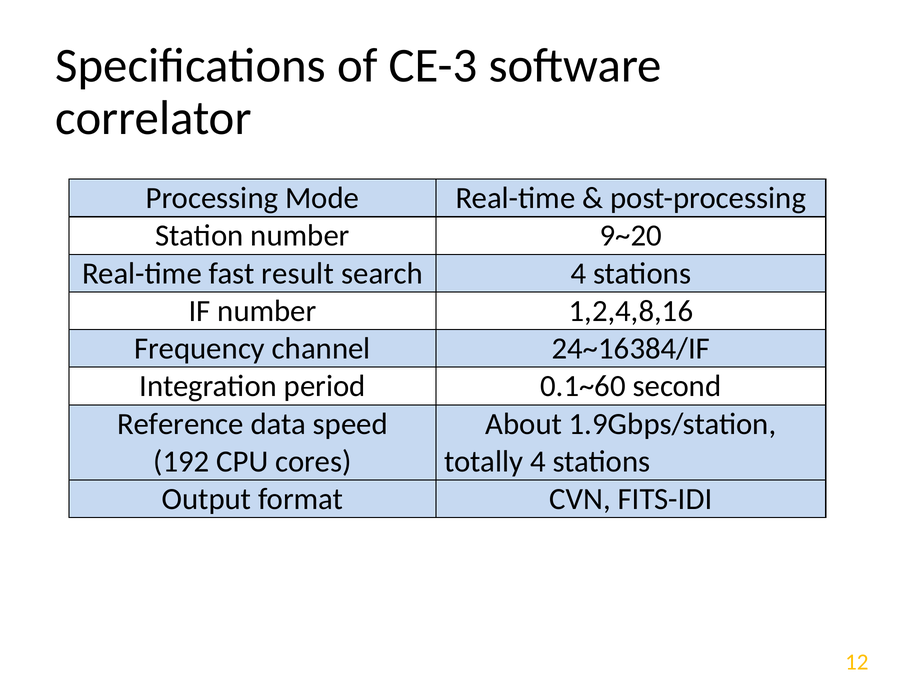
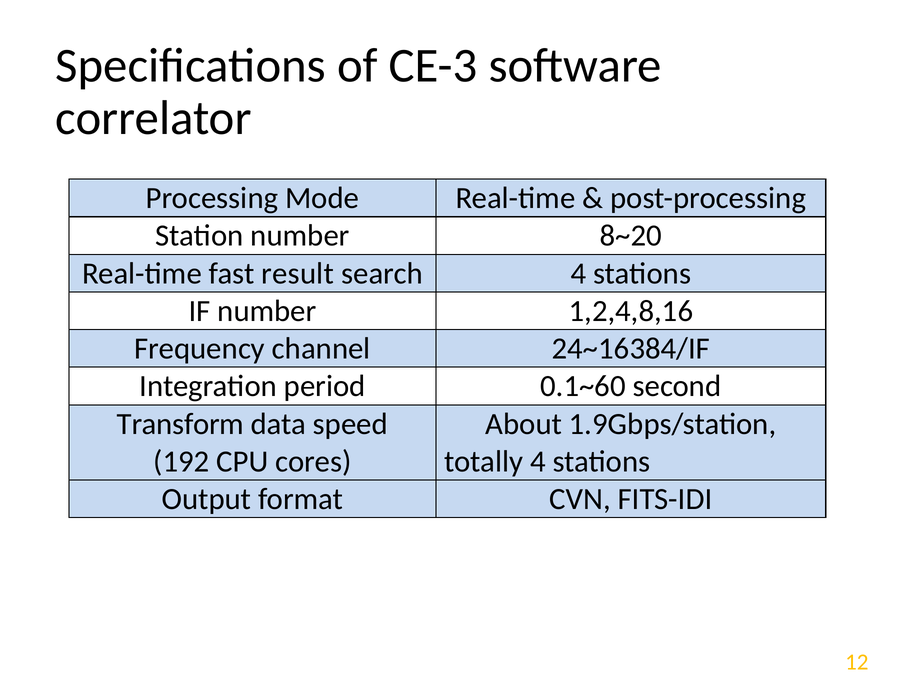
9~20: 9~20 -> 8~20
Reference: Reference -> Transform
